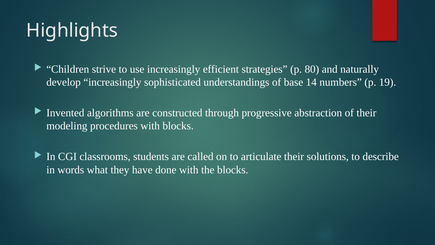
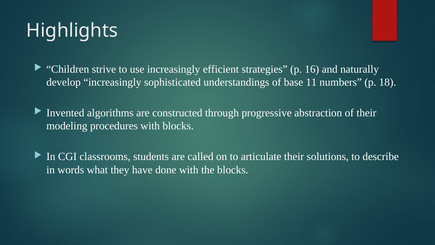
80: 80 -> 16
14: 14 -> 11
19: 19 -> 18
